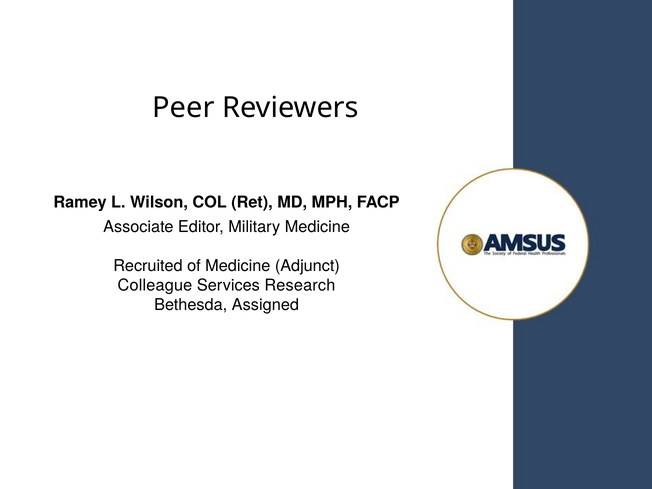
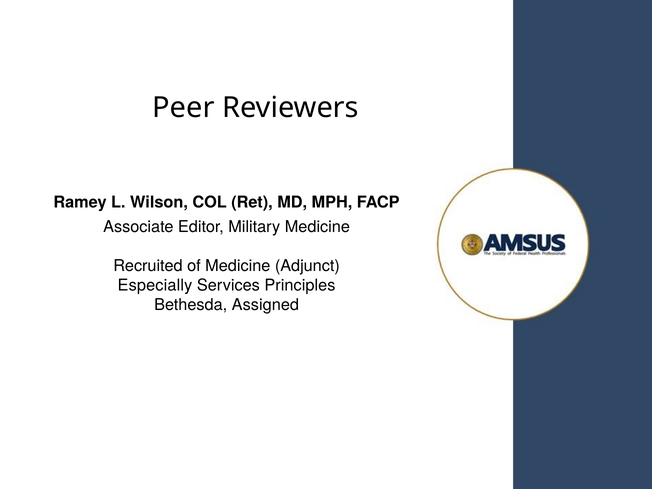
Colleague: Colleague -> Especially
Research: Research -> Principles
